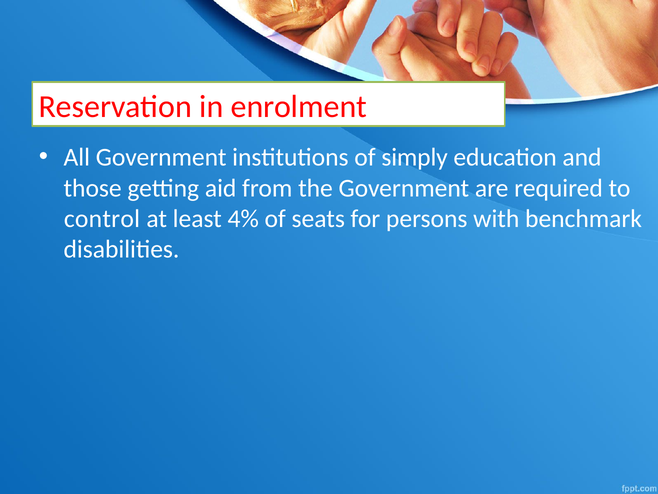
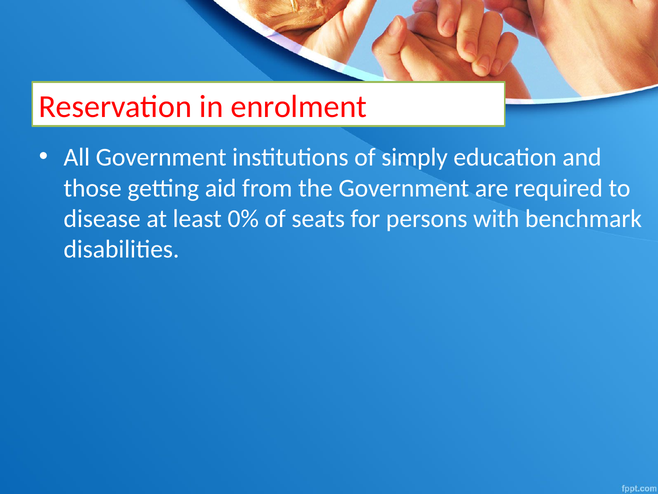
control: control -> disease
4%: 4% -> 0%
